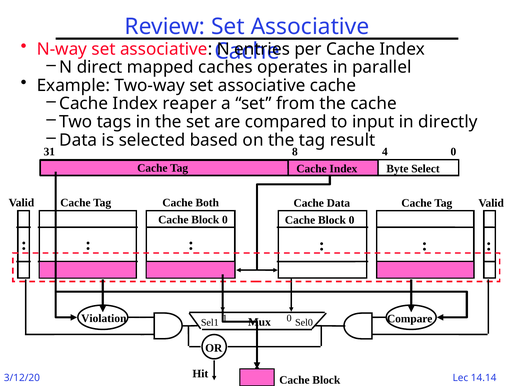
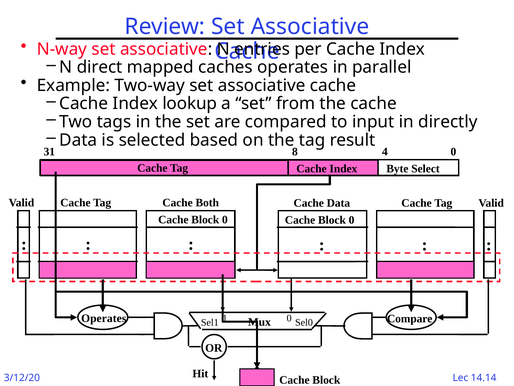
reaper: reaper -> lookup
Violation at (104, 318): Violation -> Operates
